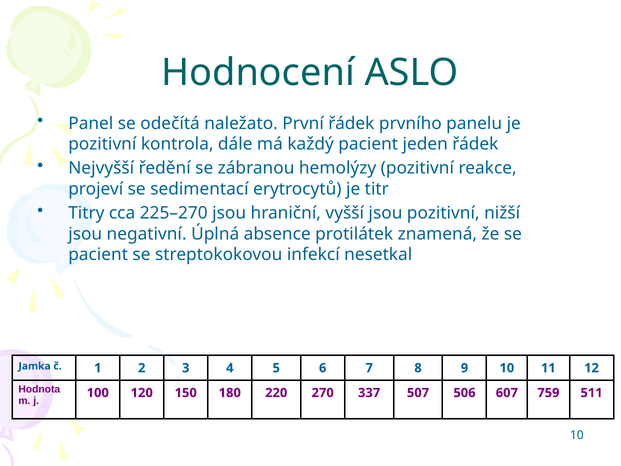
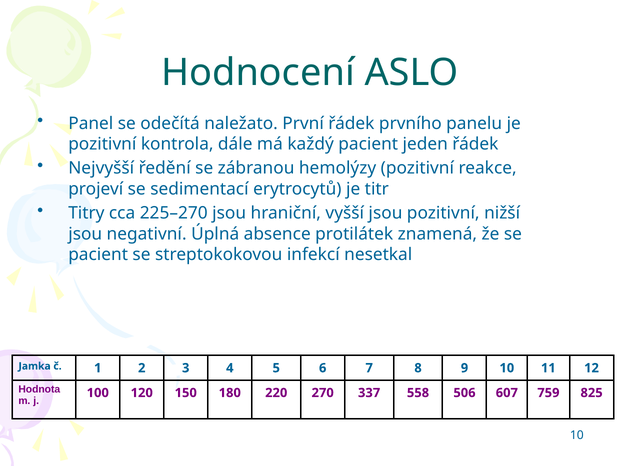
507: 507 -> 558
511: 511 -> 825
